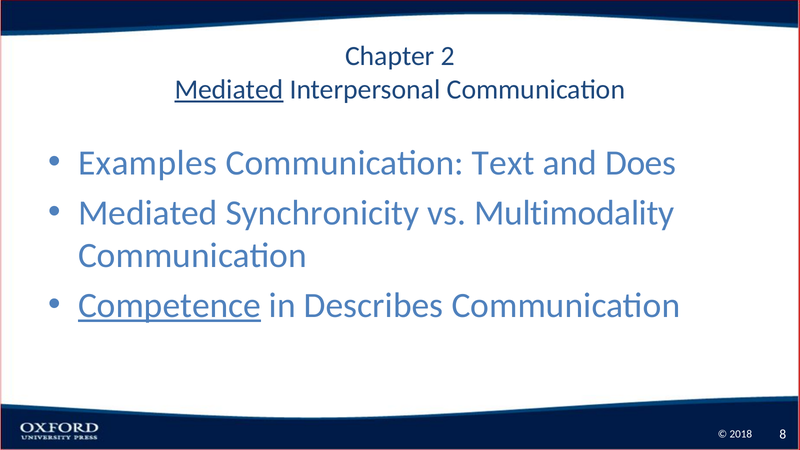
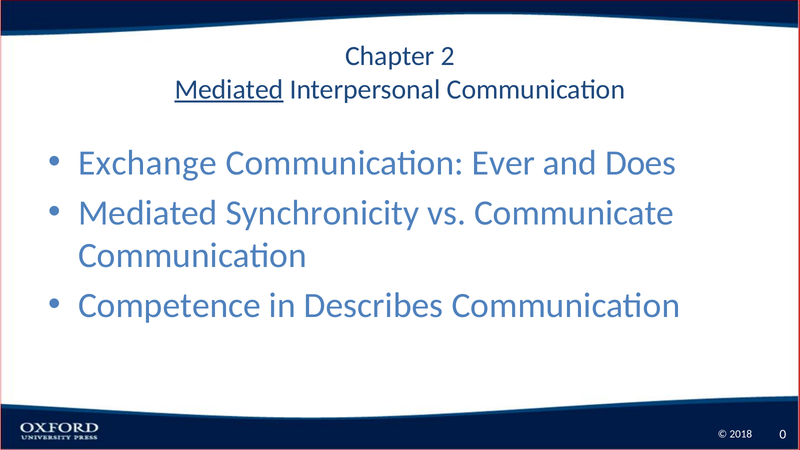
Examples: Examples -> Exchange
Text: Text -> Ever
Multimodality: Multimodality -> Communicate
Competence underline: present -> none
8: 8 -> 0
